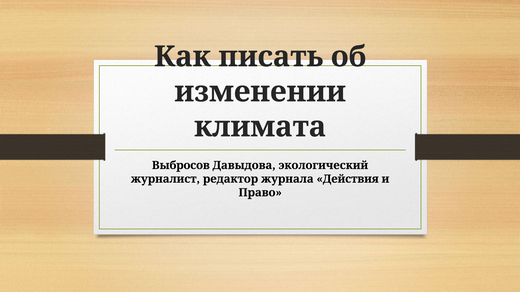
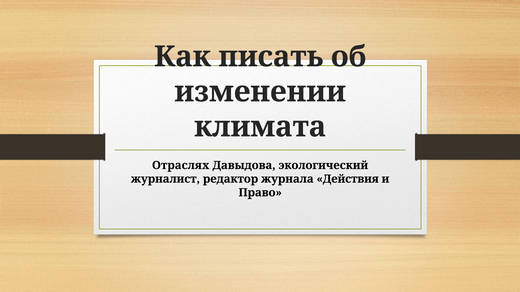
Выбросов: Выбросов -> Отраслях
